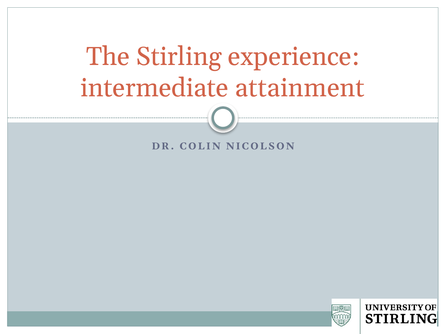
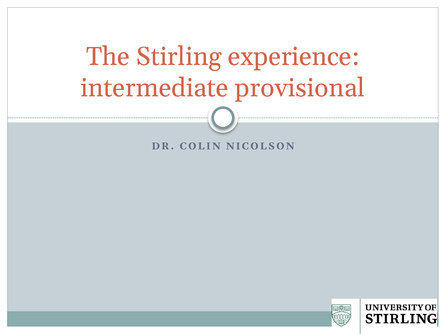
attainment: attainment -> provisional
